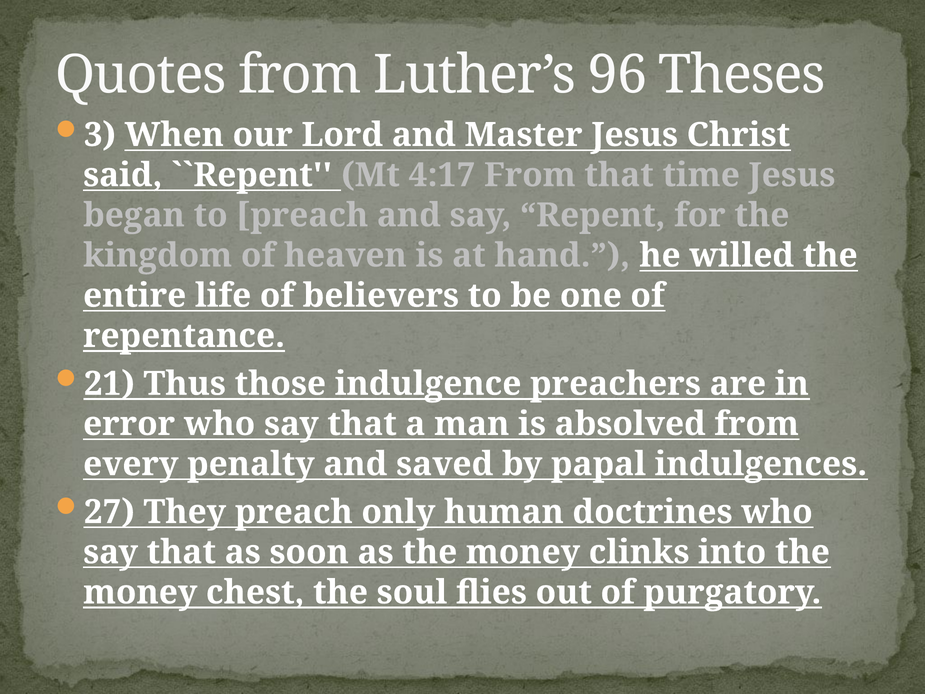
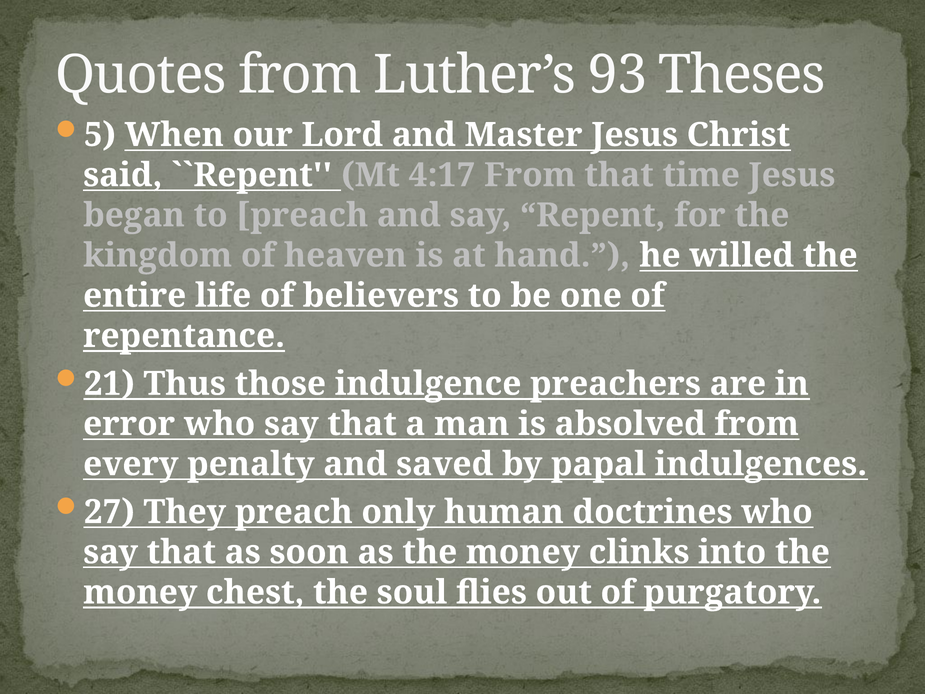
96: 96 -> 93
3: 3 -> 5
